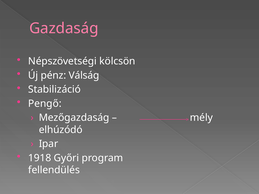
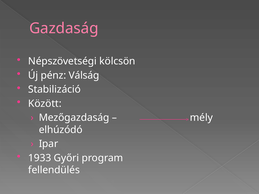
Pengő: Pengő -> Között
1918: 1918 -> 1933
